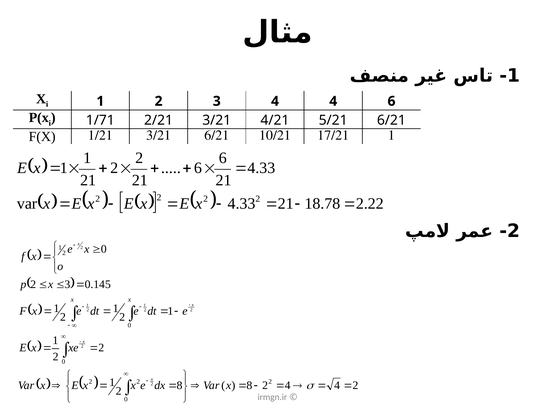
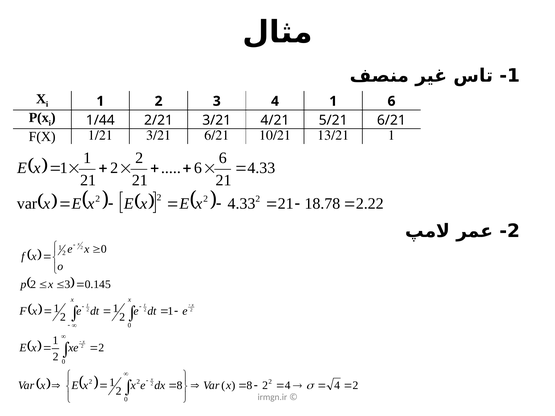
3 4 4: 4 -> 1
1/71: 1/71 -> 1/44
17/21: 17/21 -> 13/21
